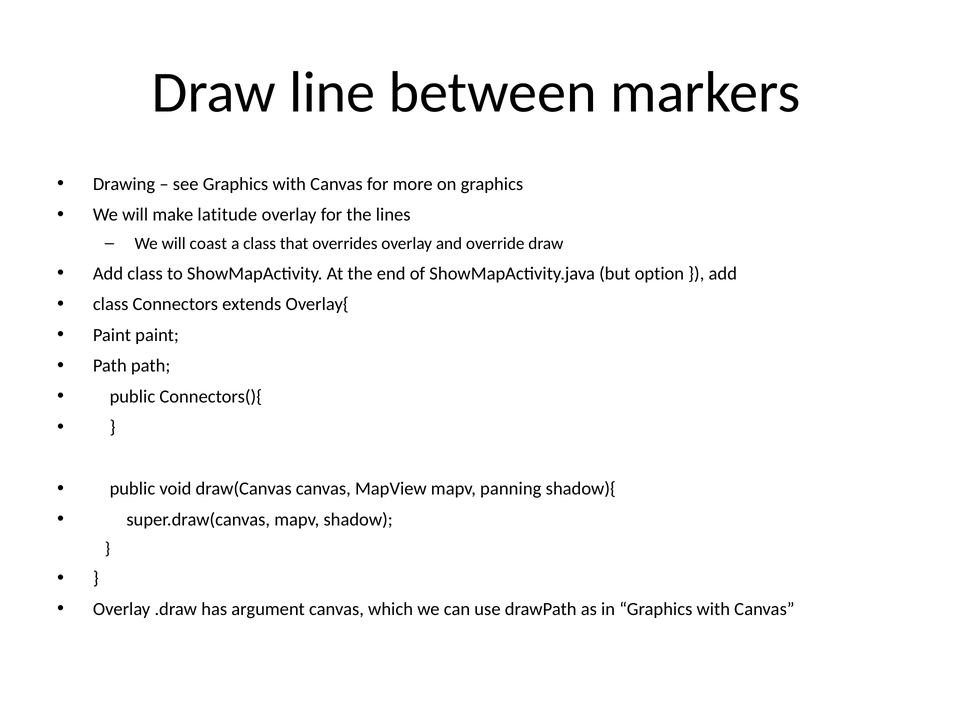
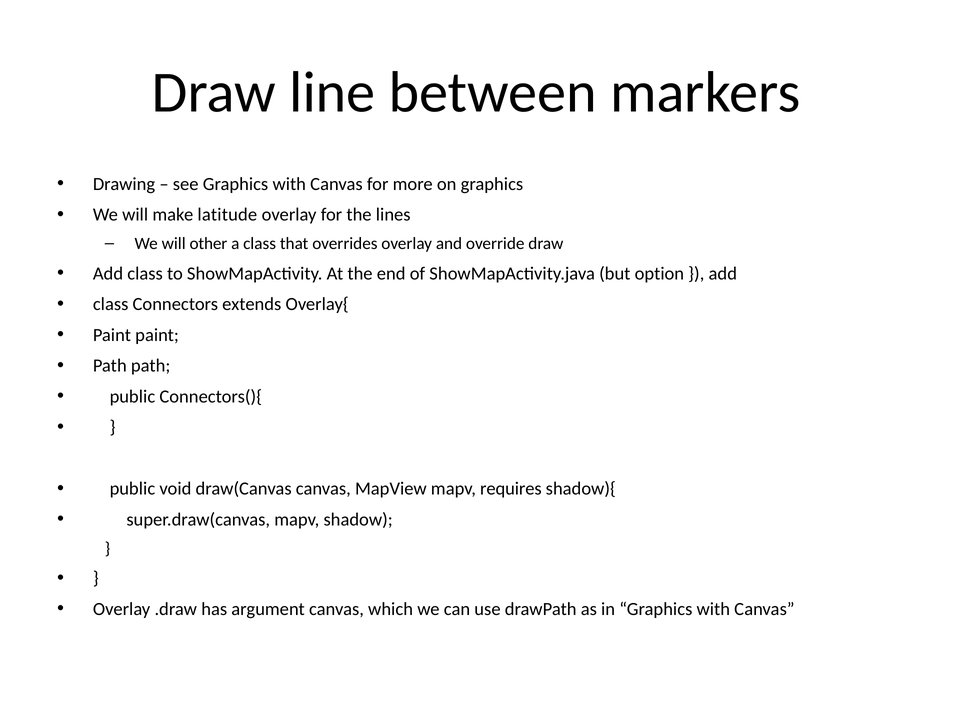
coast: coast -> other
panning: panning -> requires
